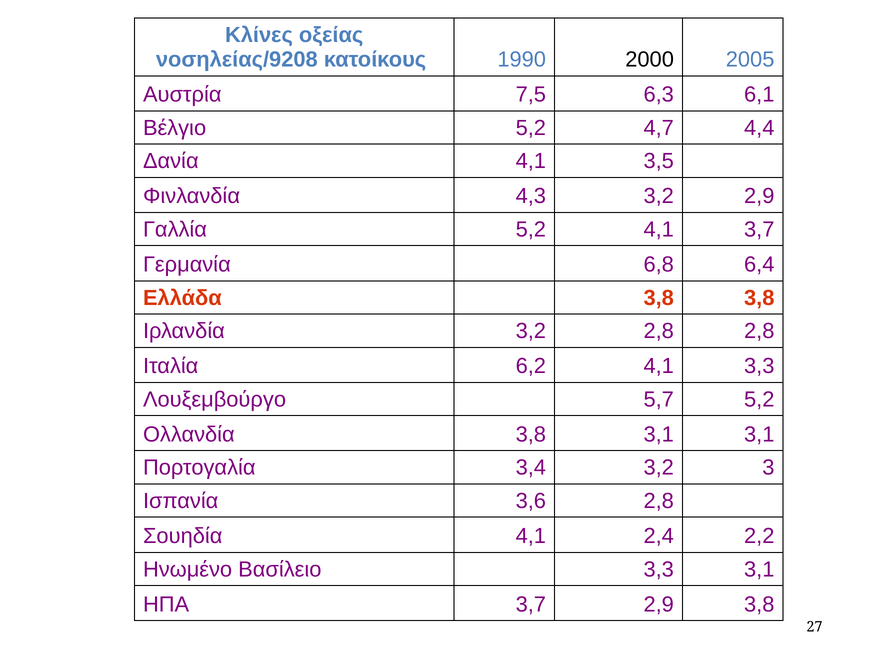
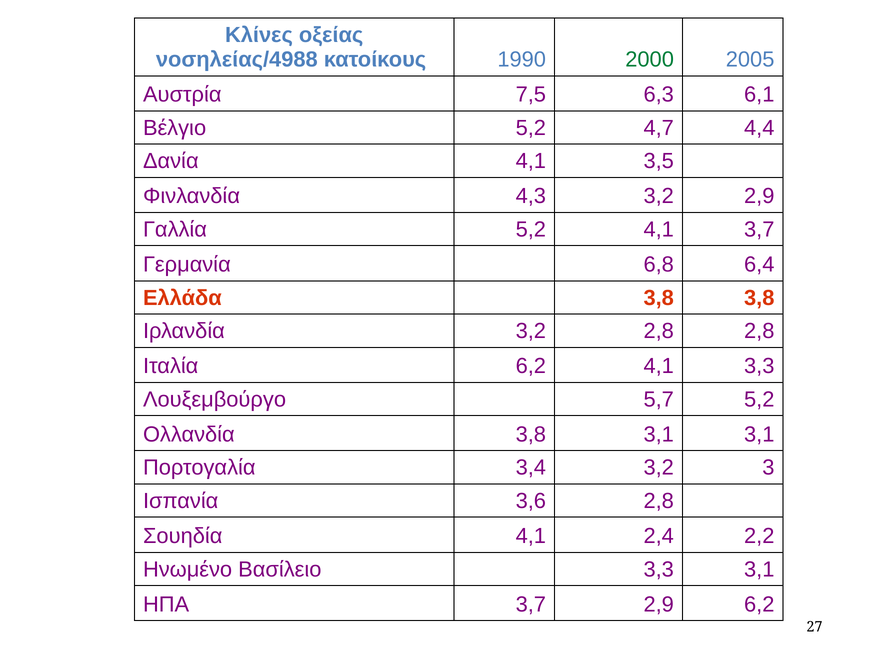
νοσηλείας/9208: νοσηλείας/9208 -> νοσηλείας/4988
2000 colour: black -> green
2,9 3,8: 3,8 -> 6,2
